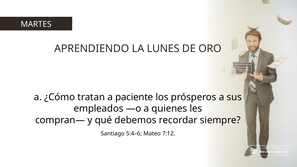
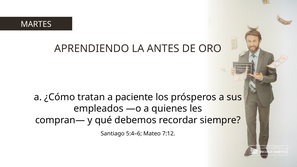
LUNES: LUNES -> ANTES
